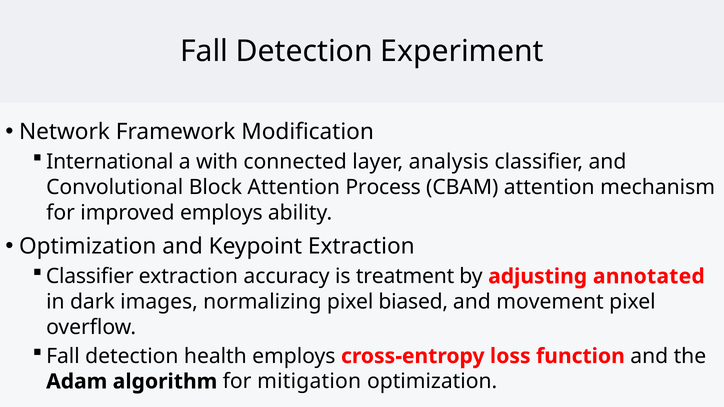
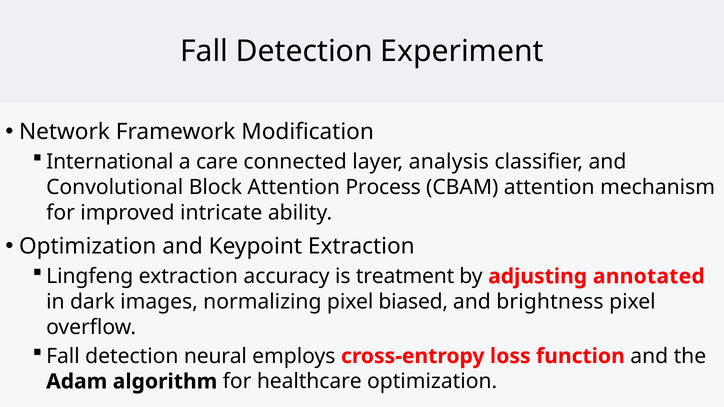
with: with -> care
improved employs: employs -> intricate
Classifier at (90, 277): Classifier -> Lingfeng
movement: movement -> brightness
health: health -> neural
mitigation: mitigation -> healthcare
